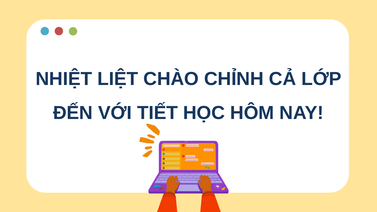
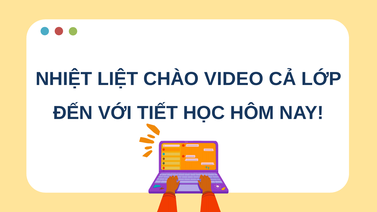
CHỈNH: CHỈNH -> VIDEO
